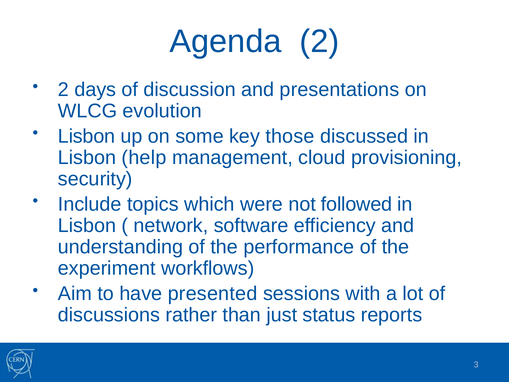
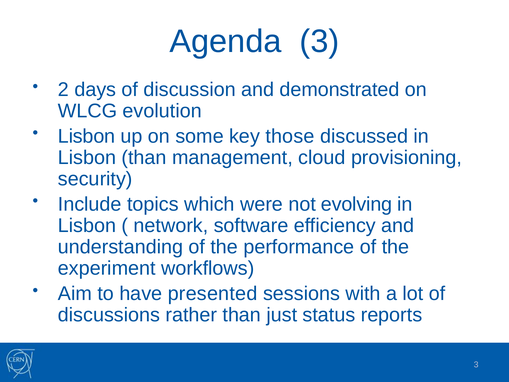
Agenda 2: 2 -> 3
presentations: presentations -> demonstrated
Lisbon help: help -> than
followed: followed -> evolving
